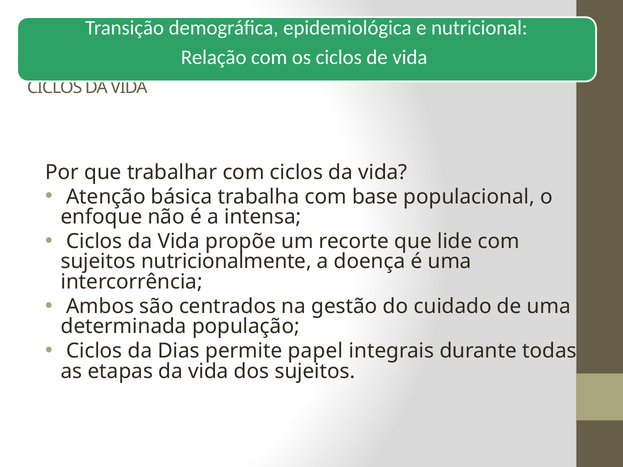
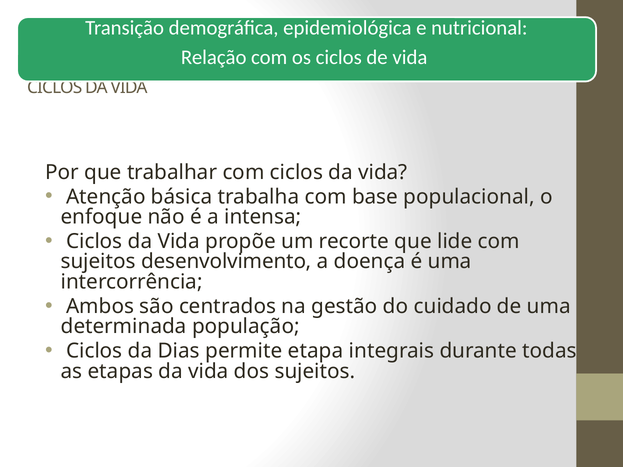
nutricionalmente: nutricionalmente -> desenvolvimento
papel: papel -> etapa
